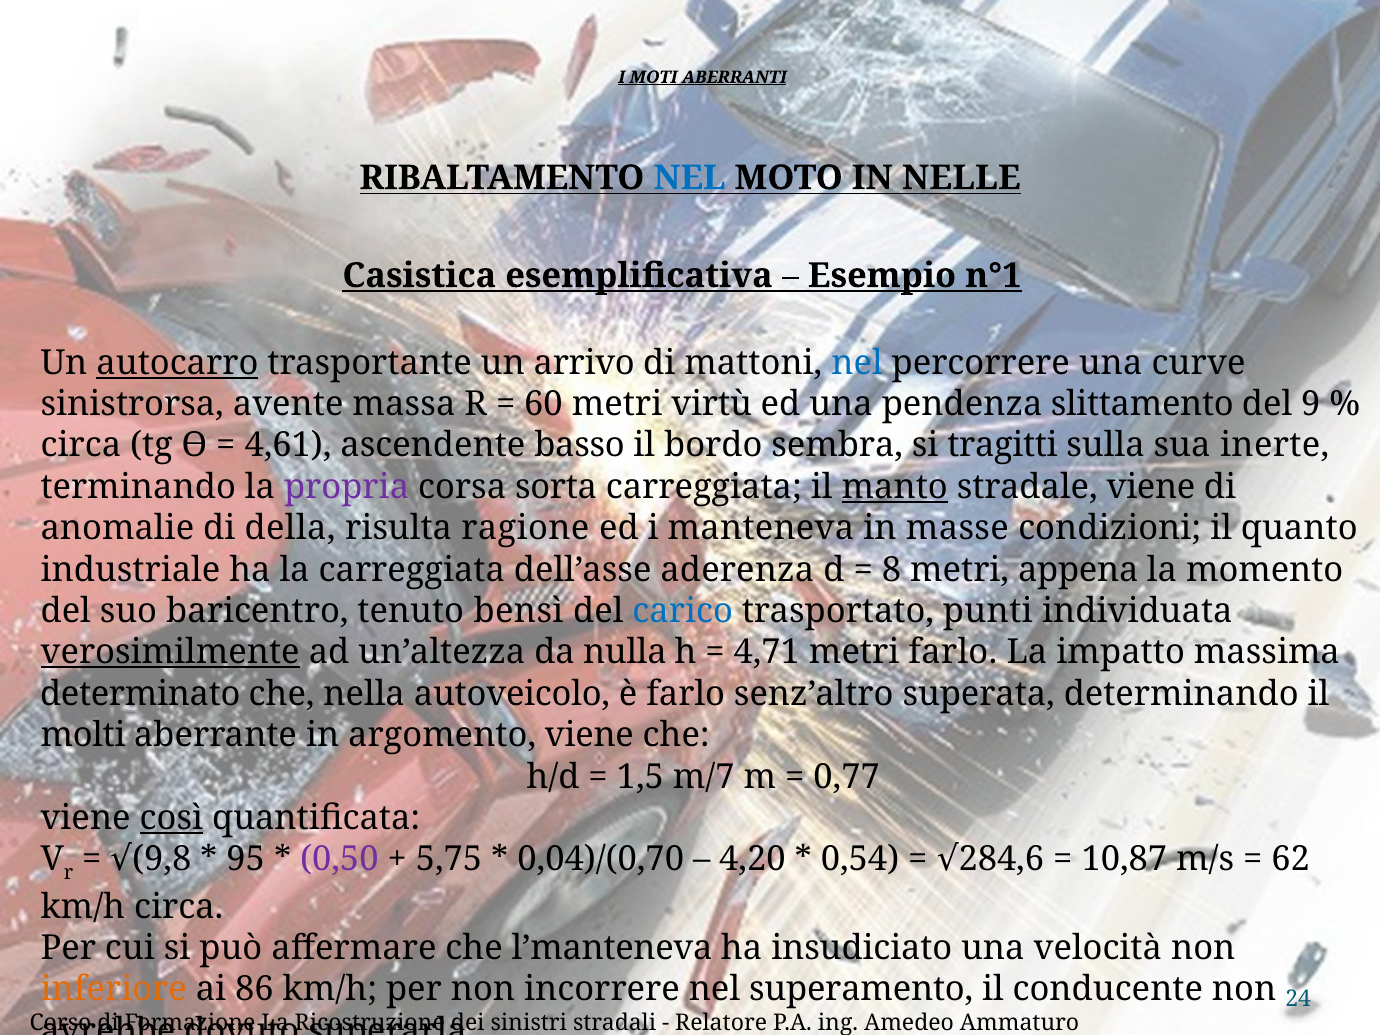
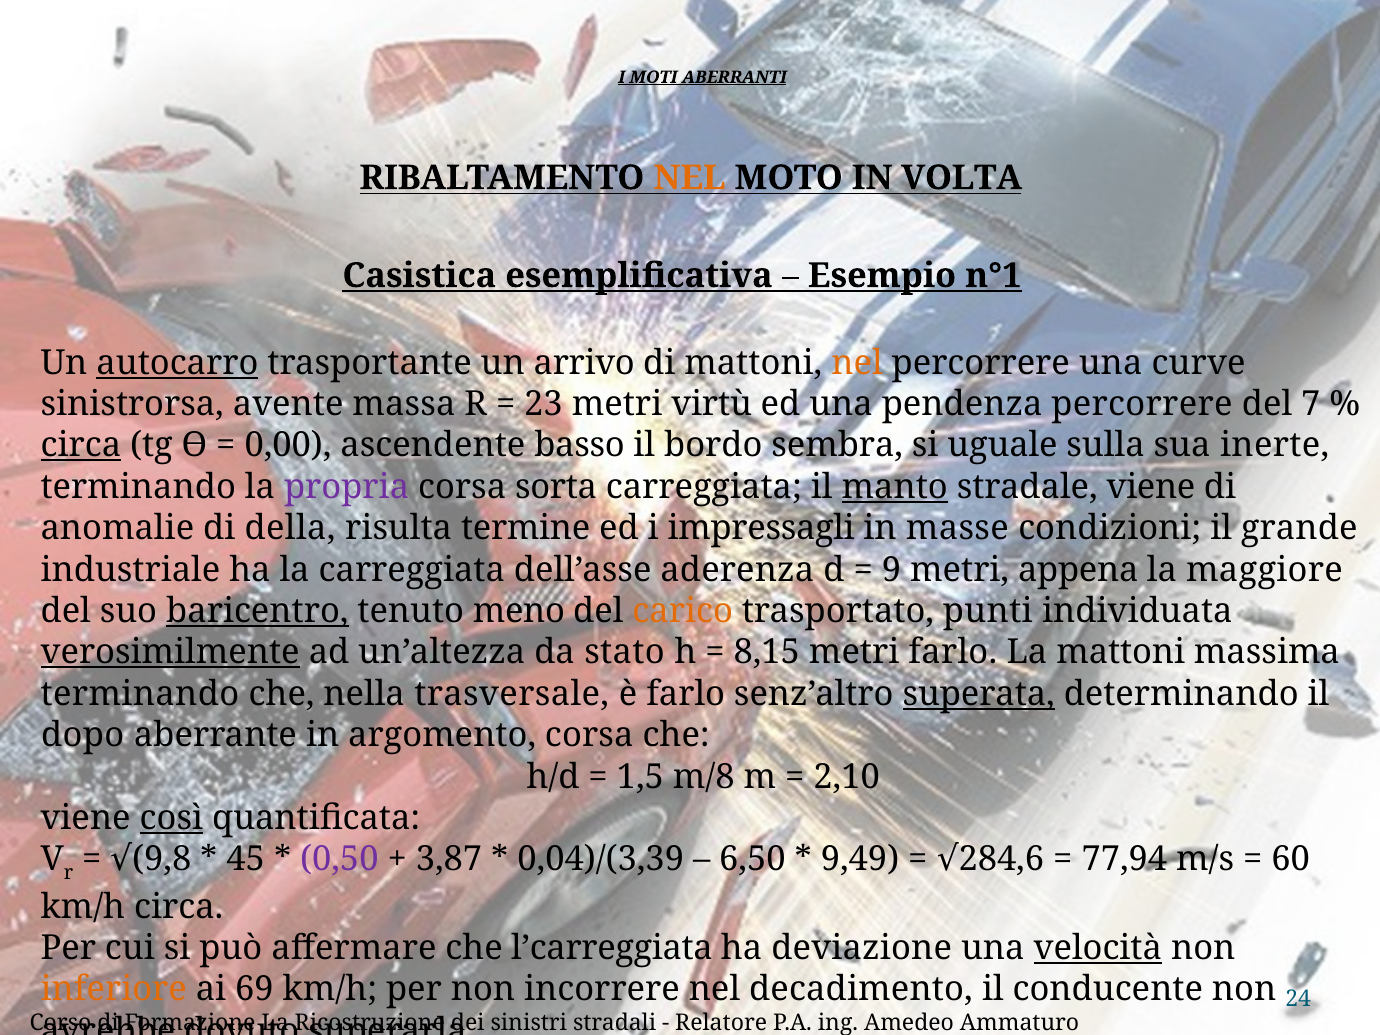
NEL at (689, 178) colour: blue -> orange
NELLE: NELLE -> VOLTA
nel at (857, 363) colour: blue -> orange
60: 60 -> 23
pendenza slittamento: slittamento -> percorrere
9: 9 -> 7
circa at (81, 446) underline: none -> present
4,61: 4,61 -> 0,00
tragitti: tragitti -> uguale
ragione: ragione -> termine
manteneva: manteneva -> impressagli
quanto: quanto -> grande
8: 8 -> 9
momento: momento -> maggiore
baricentro underline: none -> present
bensì: bensì -> meno
carico colour: blue -> orange
nulla: nulla -> stato
4,71: 4,71 -> 8,15
La impatto: impatto -> mattoni
determinato at (140, 694): determinato -> terminando
autoveicolo: autoveicolo -> trasversale
superata underline: none -> present
molti: molti -> dopo
argomento viene: viene -> corsa
m/7: m/7 -> m/8
0,77: 0,77 -> 2,10
95: 95 -> 45
5,75: 5,75 -> 3,87
0,04)/(0,70: 0,04)/(0,70 -> 0,04)/(3,39
4,20: 4,20 -> 6,50
0,54: 0,54 -> 9,49
10,87: 10,87 -> 77,94
62: 62 -> 60
l’manteneva: l’manteneva -> l’carreggiata
insudiciato: insudiciato -> deviazione
velocità underline: none -> present
86: 86 -> 69
superamento: superamento -> decadimento
